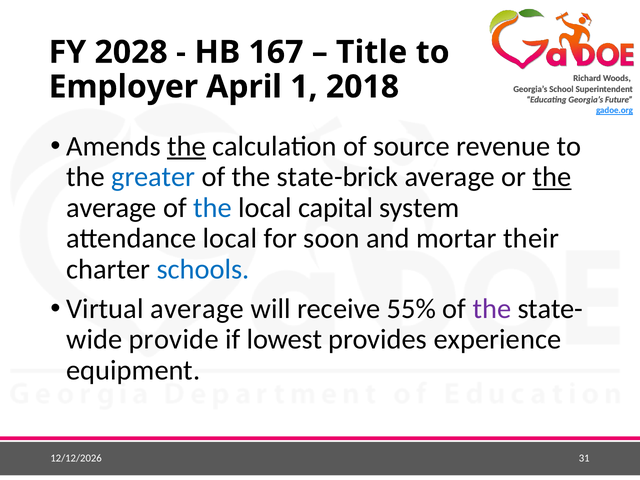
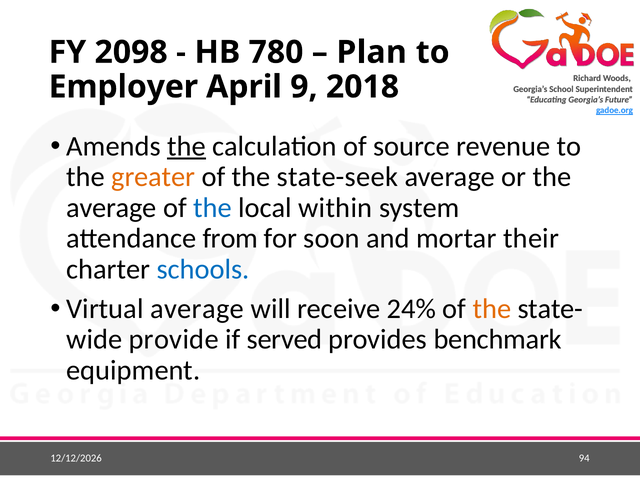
2028: 2028 -> 2098
167: 167 -> 780
Title: Title -> Plan
1: 1 -> 9
greater colour: blue -> orange
state-brick: state-brick -> state-seek
the at (552, 177) underline: present -> none
capital: capital -> within
attendance local: local -> from
55%: 55% -> 24%
the at (492, 309) colour: purple -> orange
lowest: lowest -> served
experience: experience -> benchmark
31: 31 -> 94
